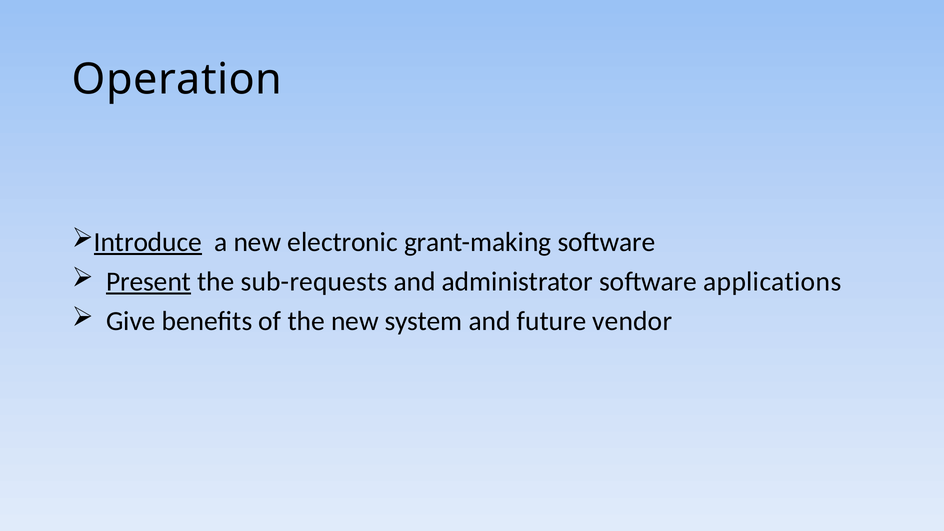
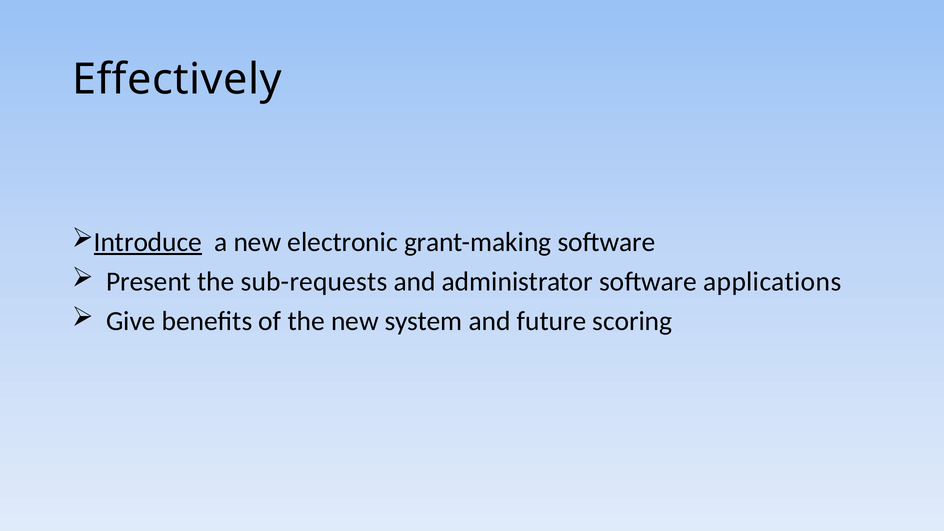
Operation: Operation -> Effectively
Present underline: present -> none
vendor: vendor -> scoring
